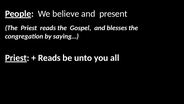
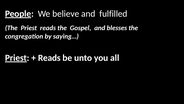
present: present -> fulfilled
